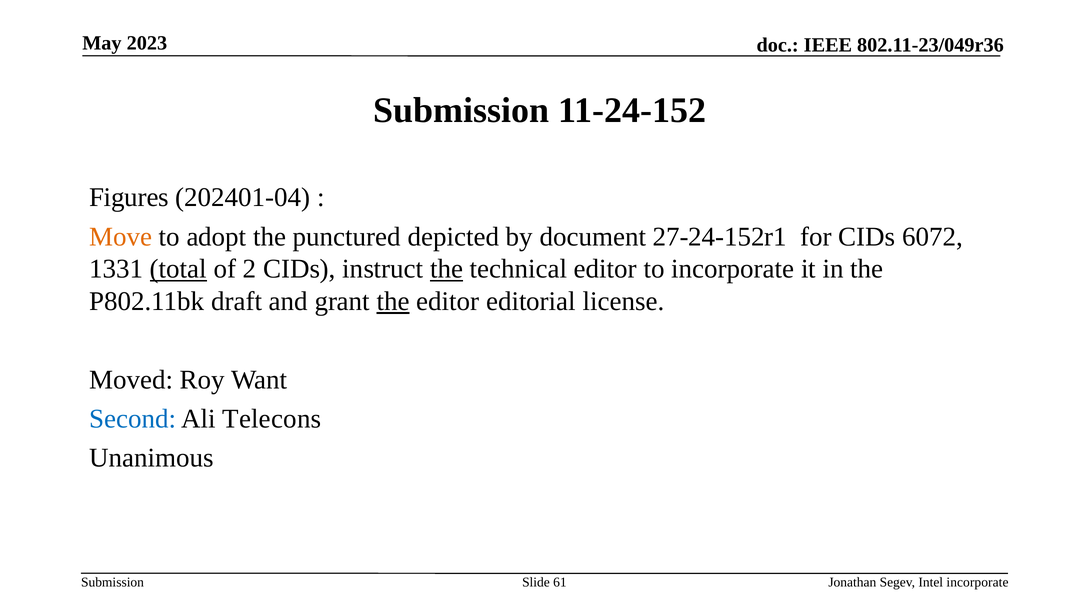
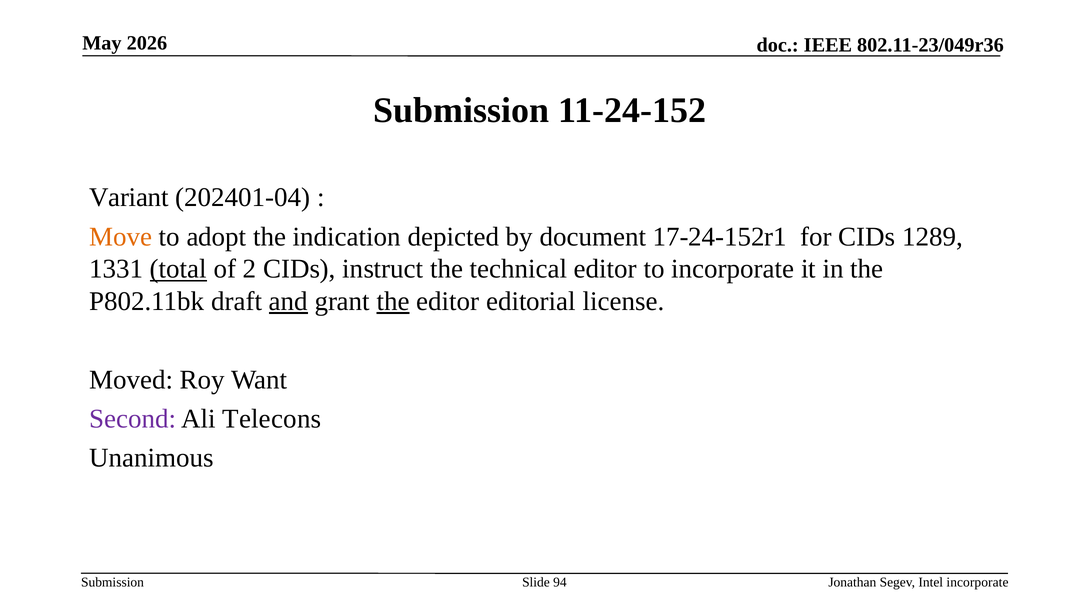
2023: 2023 -> 2026
Figures: Figures -> Variant
punctured: punctured -> indication
27-24-152r1: 27-24-152r1 -> 17-24-152r1
6072: 6072 -> 1289
the at (447, 269) underline: present -> none
and underline: none -> present
Second colour: blue -> purple
61: 61 -> 94
